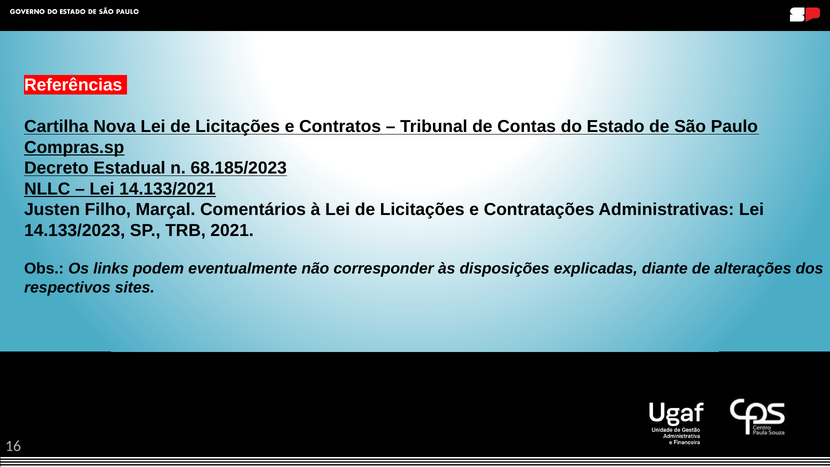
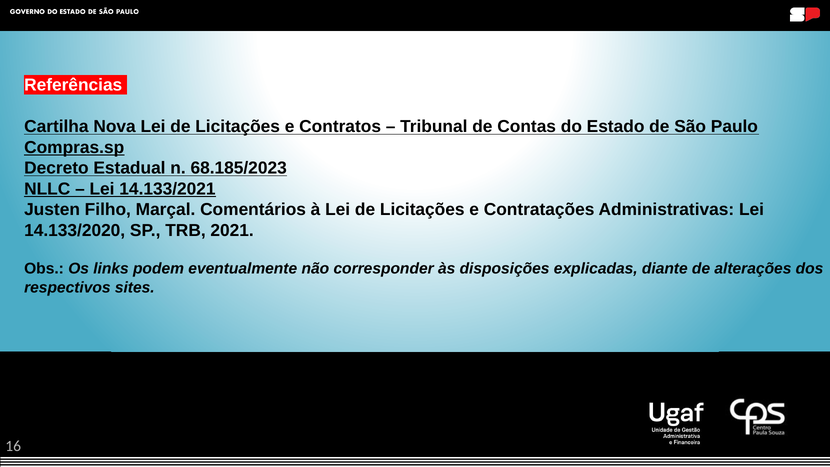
14.133/2023: 14.133/2023 -> 14.133/2020
